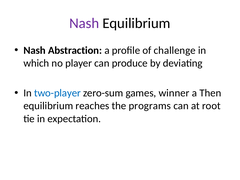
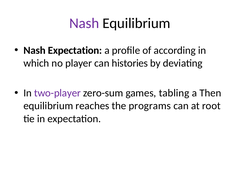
Nash Abstraction: Abstraction -> Expectation
challenge: challenge -> according
produce: produce -> histories
two-player colour: blue -> purple
winner: winner -> tabling
